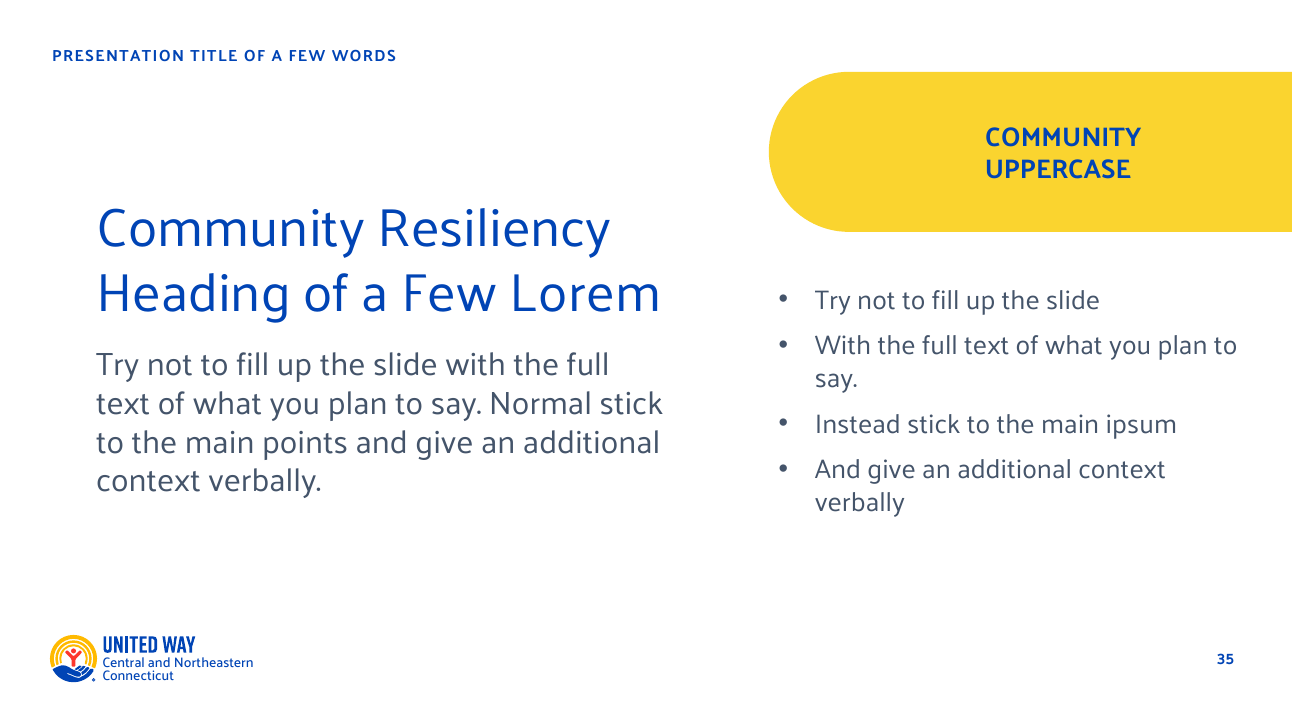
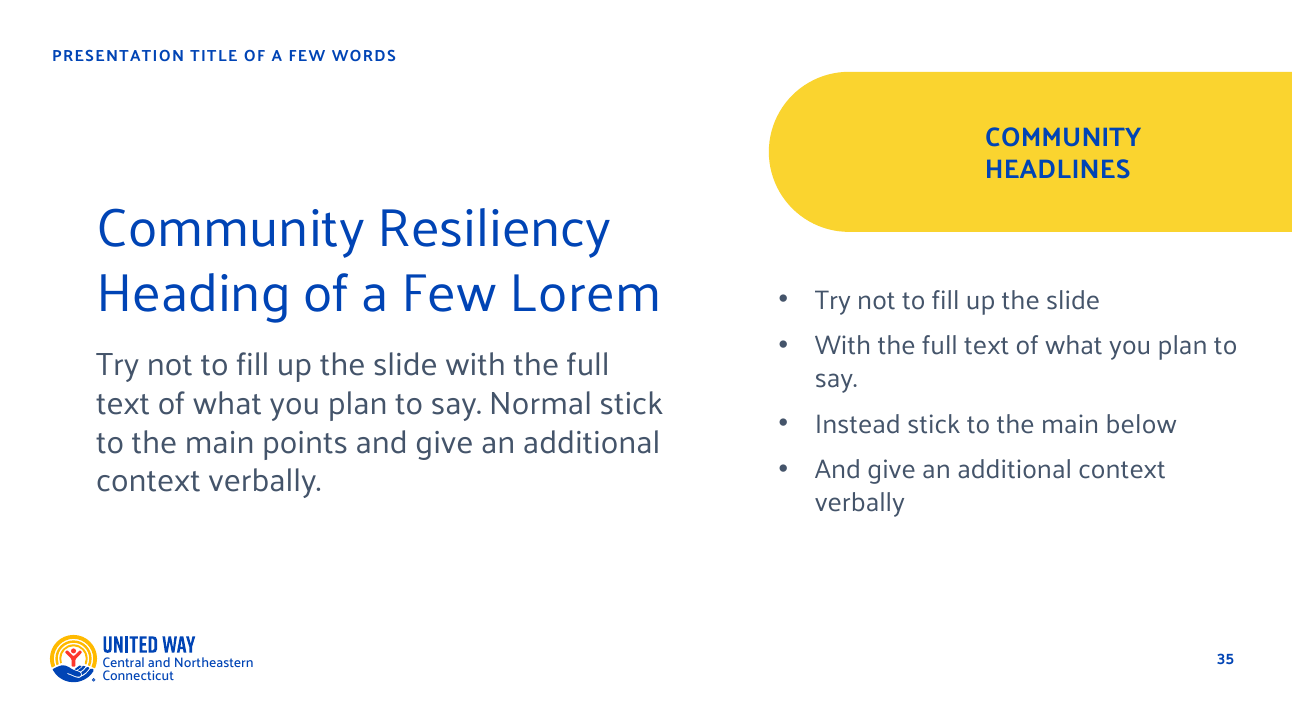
UPPERCASE: UPPERCASE -> HEADLINES
ipsum: ipsum -> below
